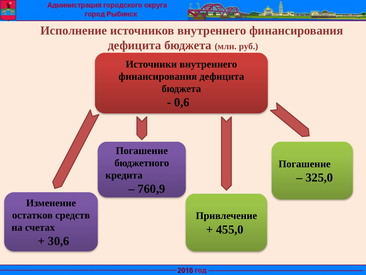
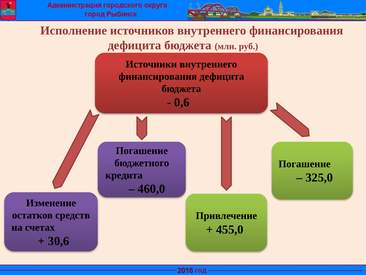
760,9: 760,9 -> 460,0
